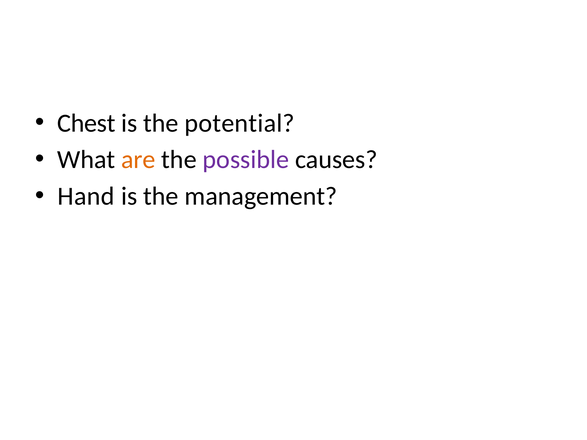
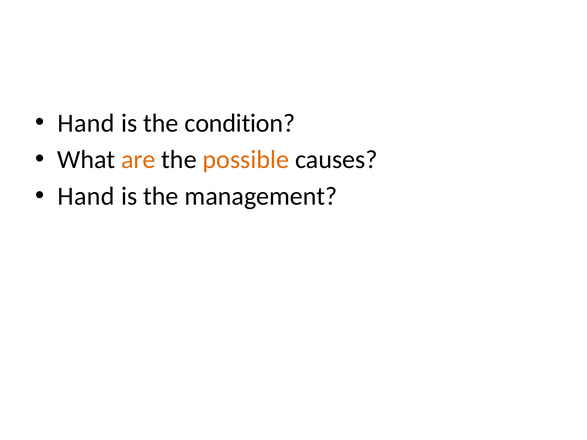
Chest at (86, 123): Chest -> Hand
potential: potential -> condition
possible colour: purple -> orange
